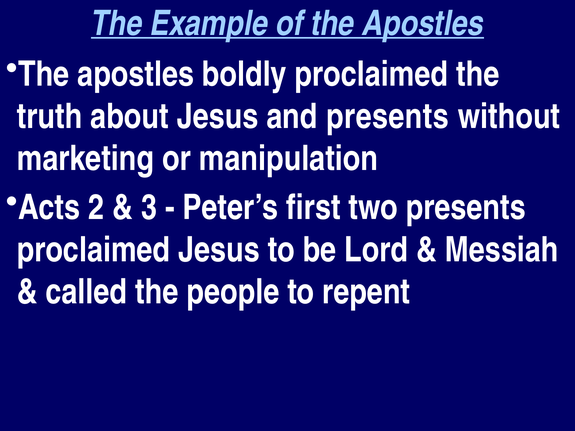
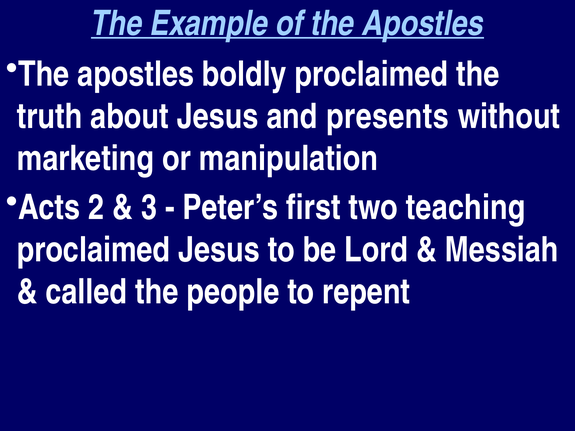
two presents: presents -> teaching
